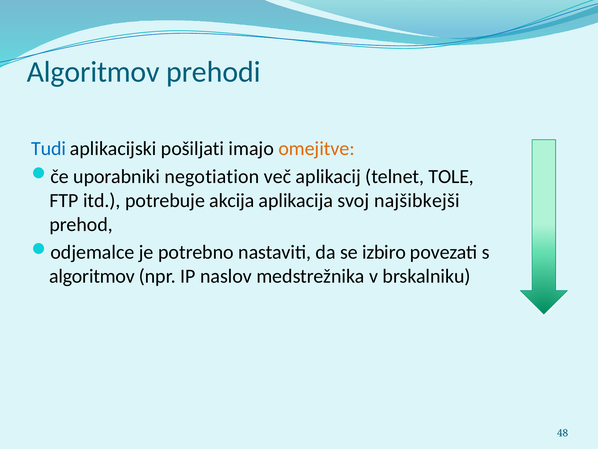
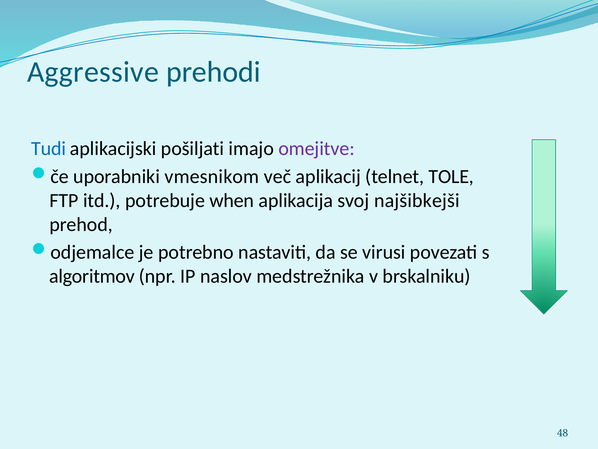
Algoritmov at (93, 72): Algoritmov -> Aggressive
omejitve colour: orange -> purple
negotiation: negotiation -> vmesnikom
akcija: akcija -> when
izbiro: izbiro -> virusi
